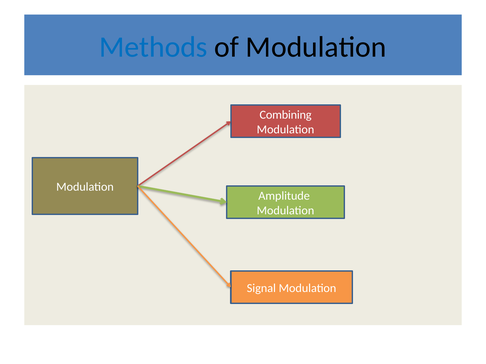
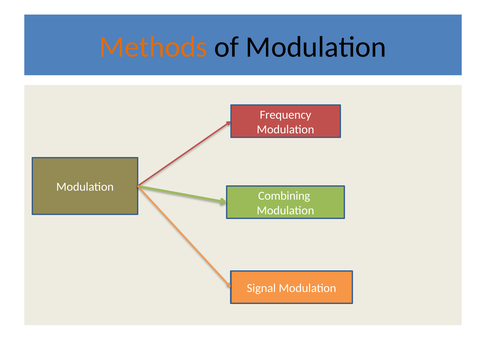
Methods colour: blue -> orange
Combining: Combining -> Frequency
Amplitude: Amplitude -> Combining
